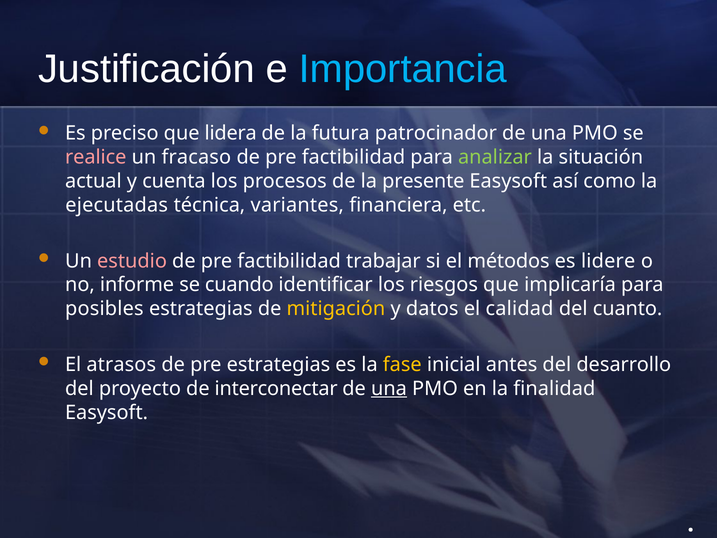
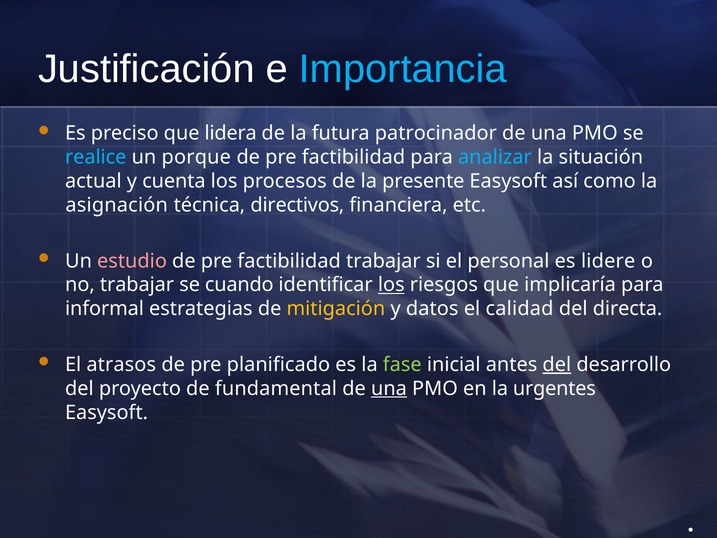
realice colour: pink -> light blue
fracaso: fracaso -> porque
analizar colour: light green -> light blue
ejecutadas: ejecutadas -> asignación
variantes: variantes -> directivos
métodos: métodos -> personal
no informe: informe -> trabajar
los at (391, 285) underline: none -> present
posibles: posibles -> informal
cuanto: cuanto -> directa
pre estrategias: estrategias -> planificado
fase colour: yellow -> light green
del at (557, 364) underline: none -> present
interconectar: interconectar -> fundamental
finalidad: finalidad -> urgentes
